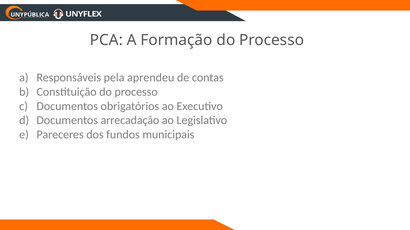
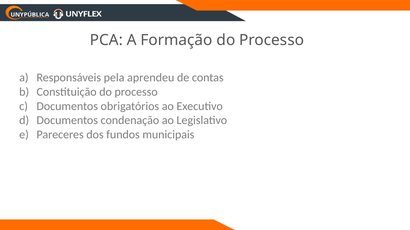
arrecadação: arrecadação -> condenação
